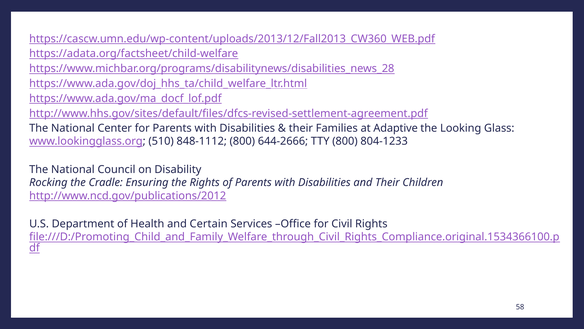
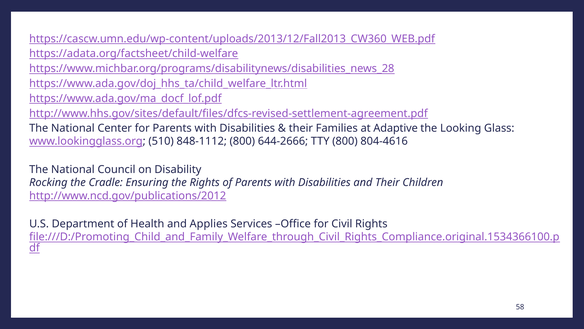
804-1233: 804-1233 -> 804-4616
Certain: Certain -> Applies
